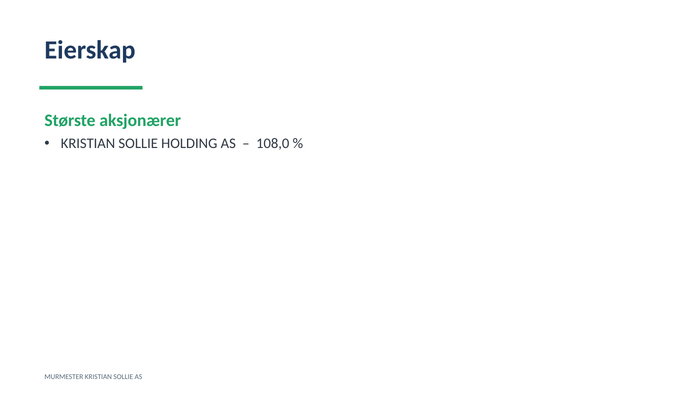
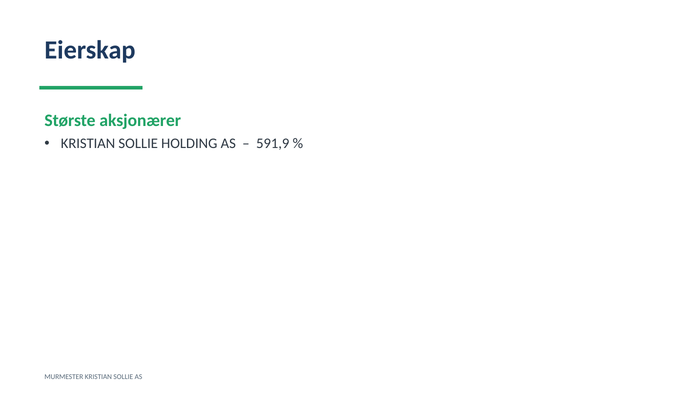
108,0: 108,0 -> 591,9
